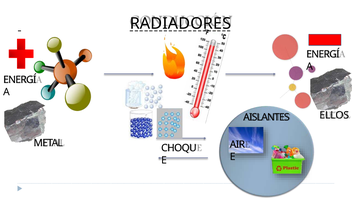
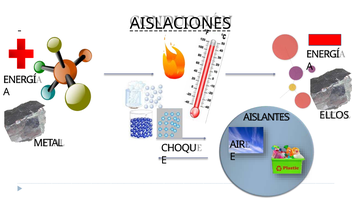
RADIADORES: RADIADORES -> AISLACIONES
